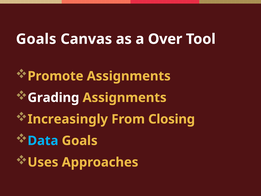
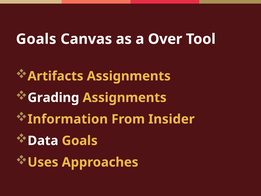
Promote: Promote -> Artifacts
Increasingly: Increasingly -> Information
Closing: Closing -> Insider
Data colour: light blue -> white
